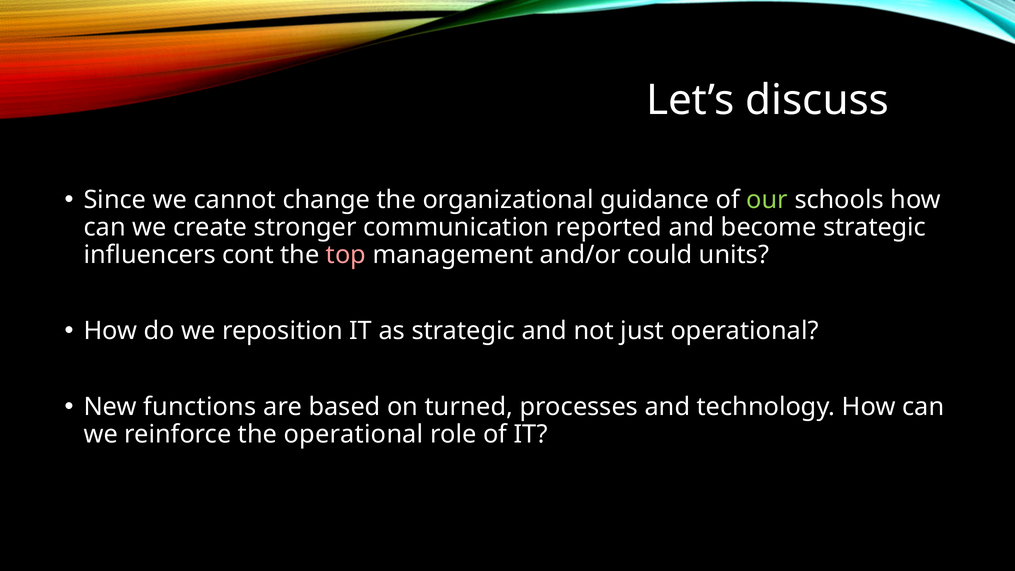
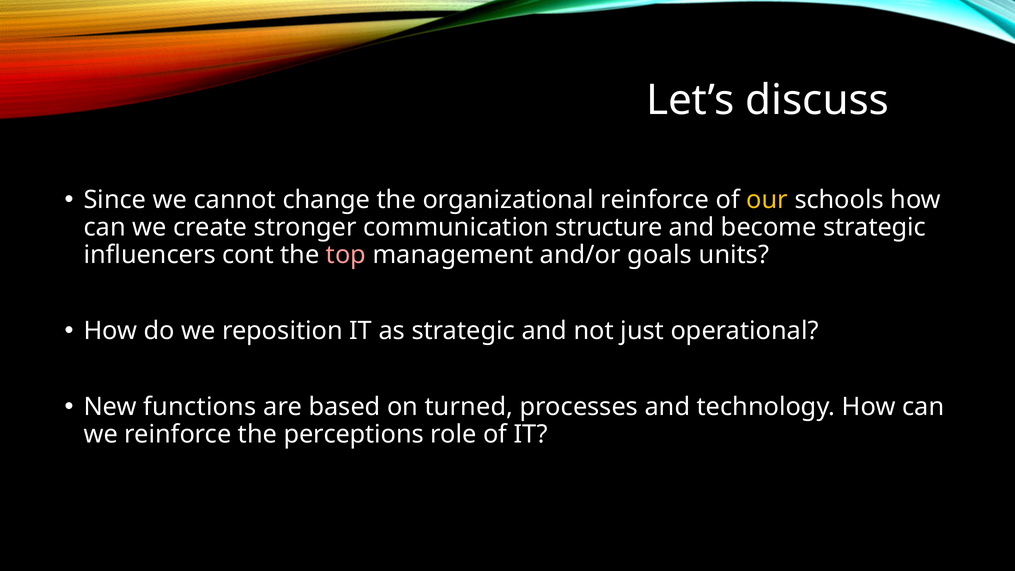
organizational guidance: guidance -> reinforce
our colour: light green -> yellow
reported: reported -> structure
could: could -> goals
the operational: operational -> perceptions
